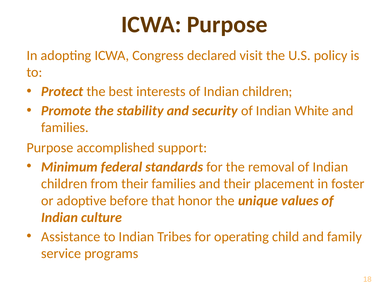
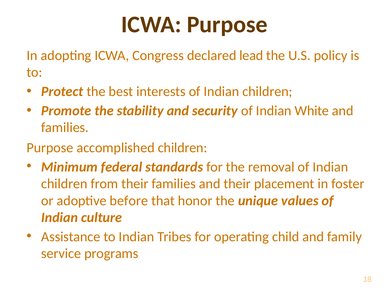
visit: visit -> lead
accomplished support: support -> children
